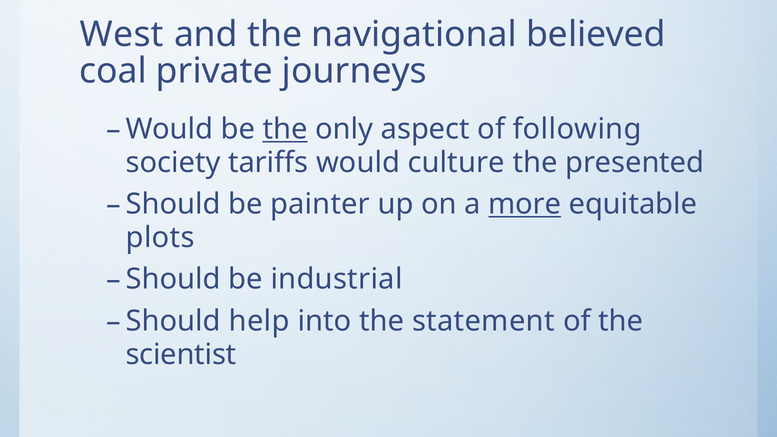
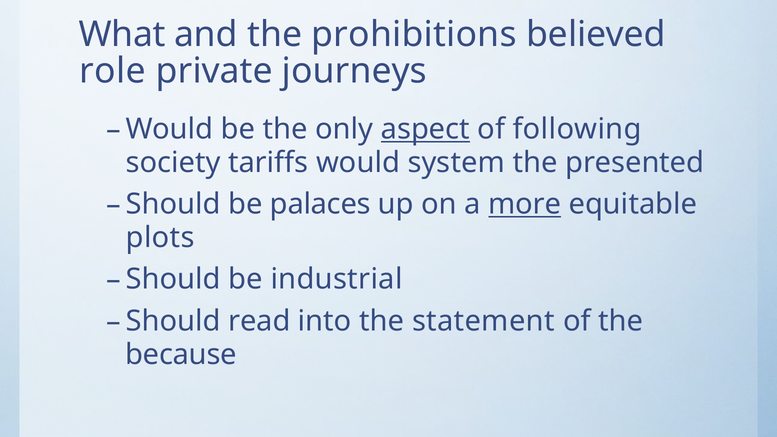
West: West -> What
navigational: navigational -> prohibitions
coal: coal -> role
the at (285, 129) underline: present -> none
aspect underline: none -> present
culture: culture -> system
painter: painter -> palaces
help: help -> read
scientist: scientist -> because
